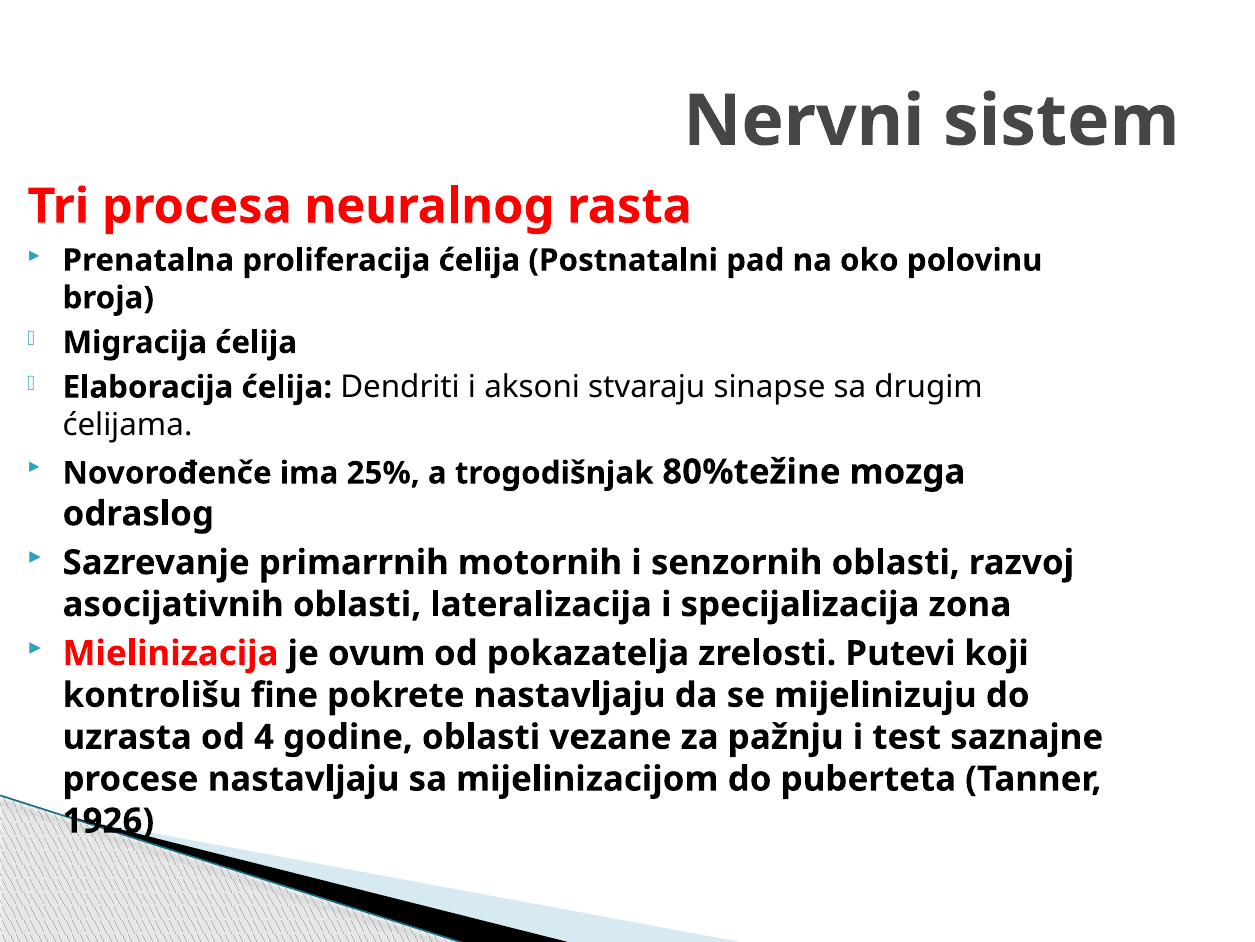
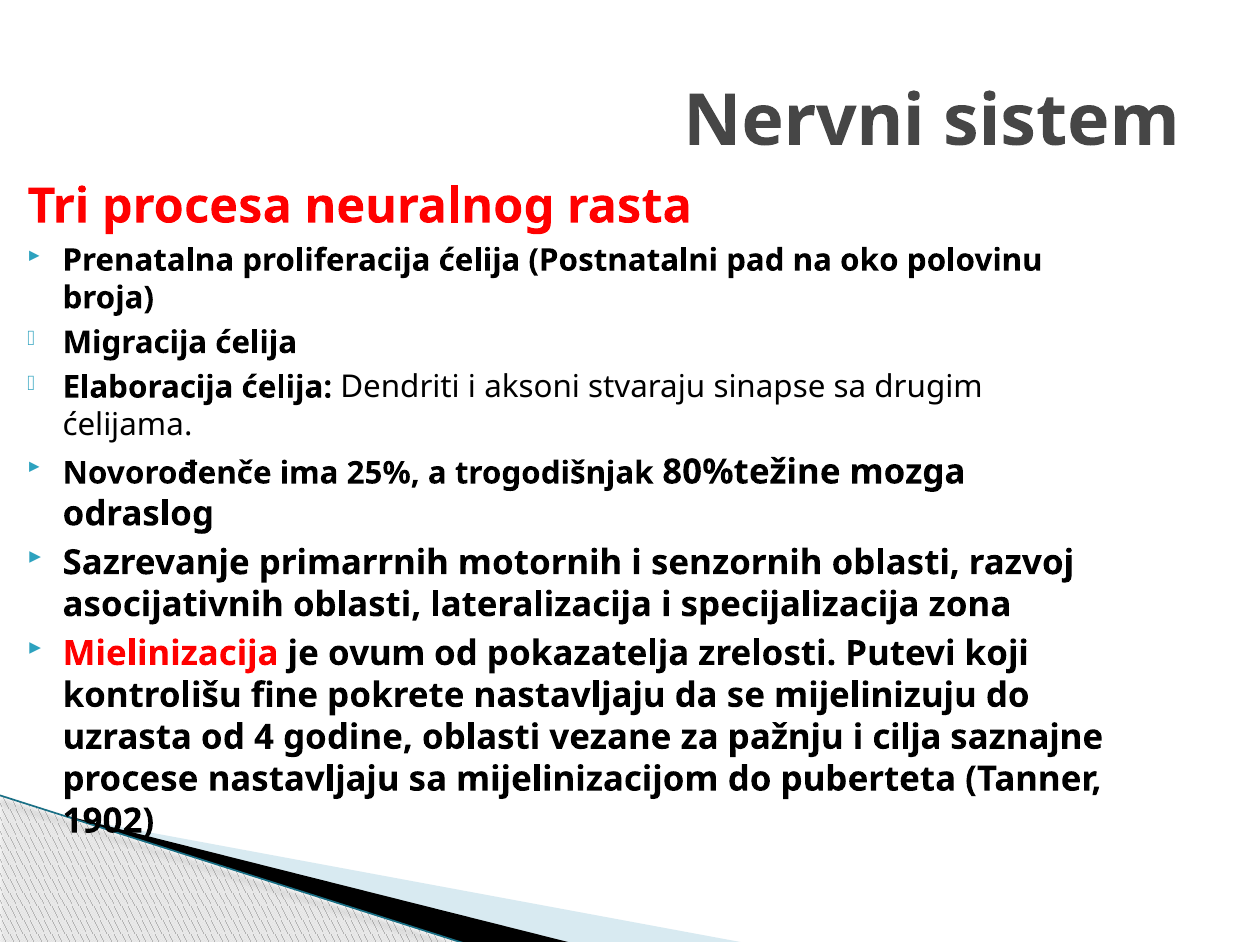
test: test -> cilja
1926: 1926 -> 1902
